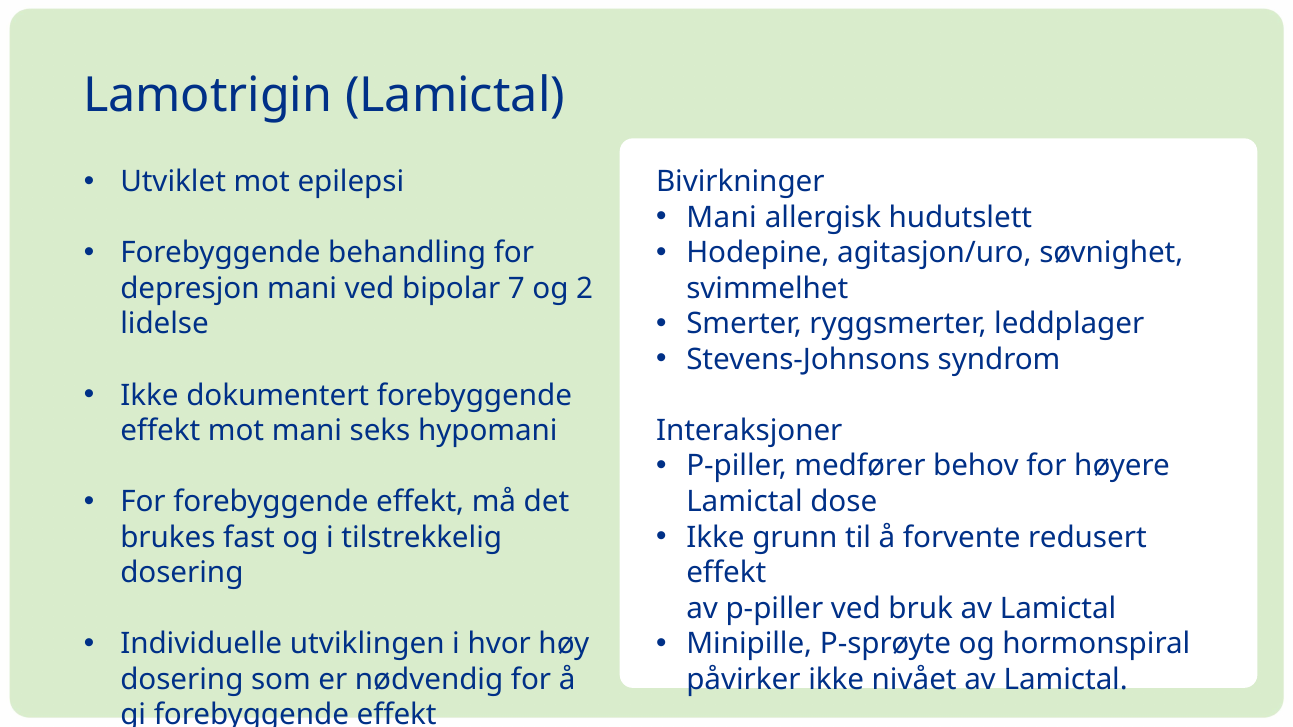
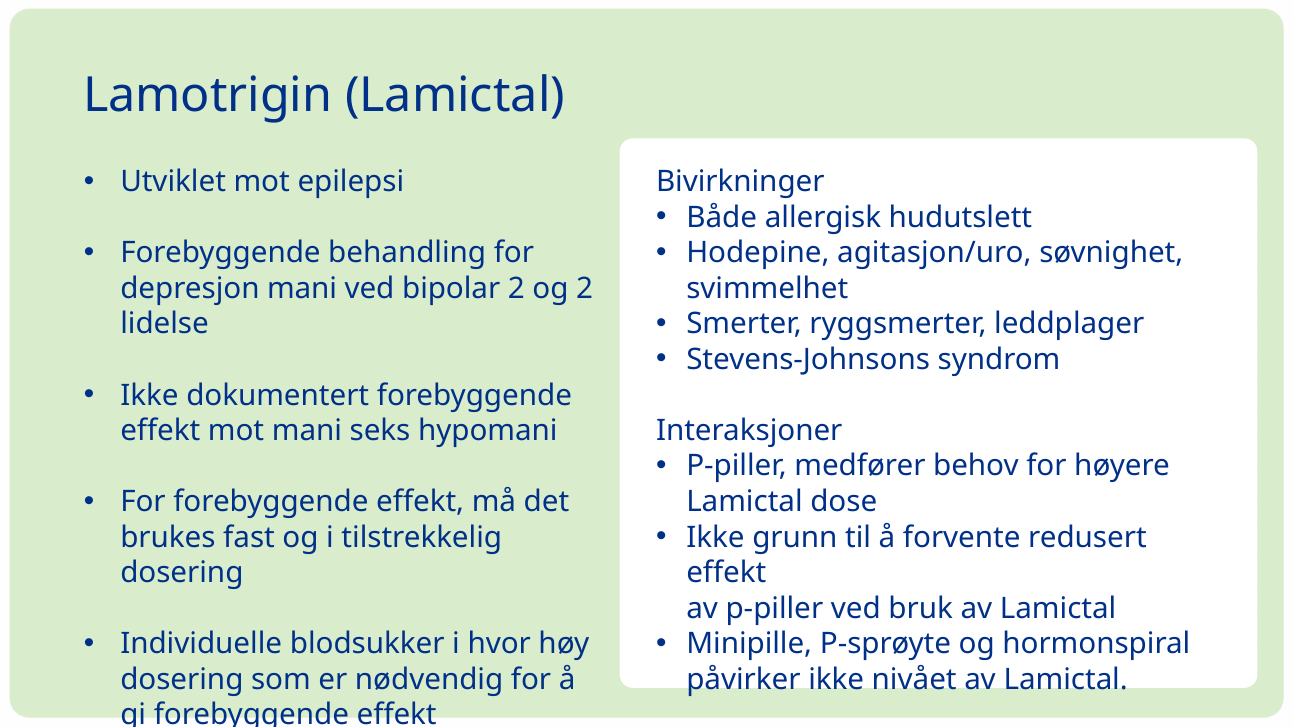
Mani at (722, 218): Mani -> Både
bipolar 7: 7 -> 2
utviklingen: utviklingen -> blodsukker
